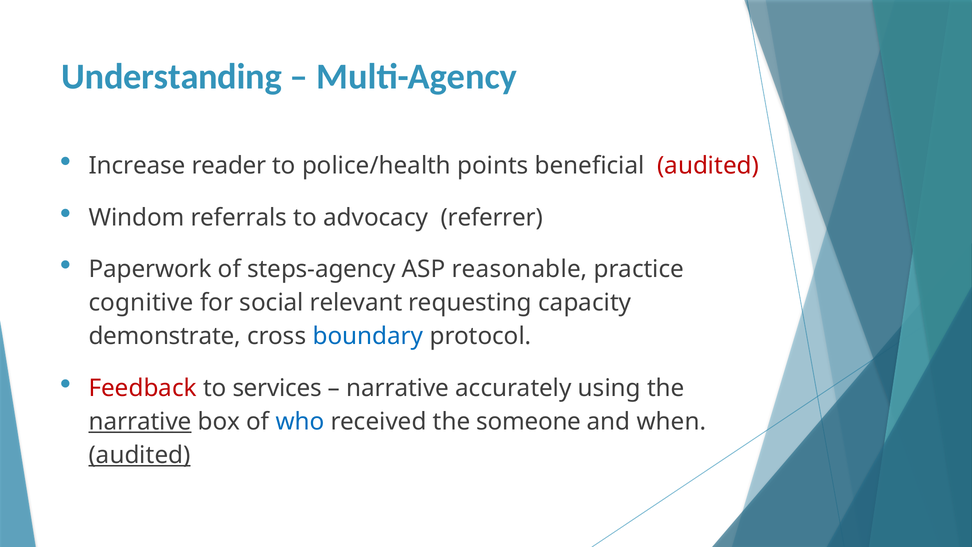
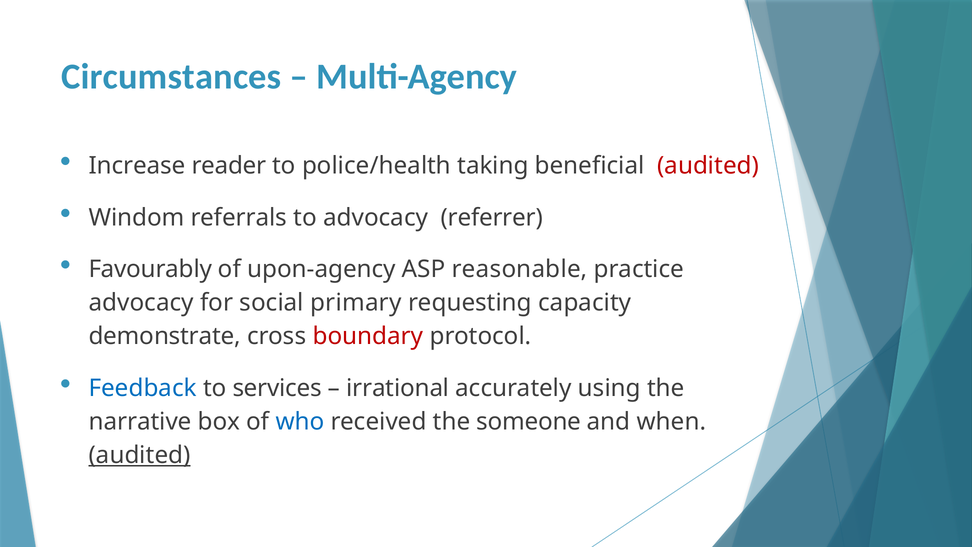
Understanding: Understanding -> Circumstances
points: points -> taking
Paperwork: Paperwork -> Favourably
steps-agency: steps-agency -> upon-agency
cognitive at (141, 303): cognitive -> advocacy
relevant: relevant -> primary
boundary colour: blue -> red
Feedback colour: red -> blue
narrative at (398, 388): narrative -> irrational
narrative at (140, 422) underline: present -> none
